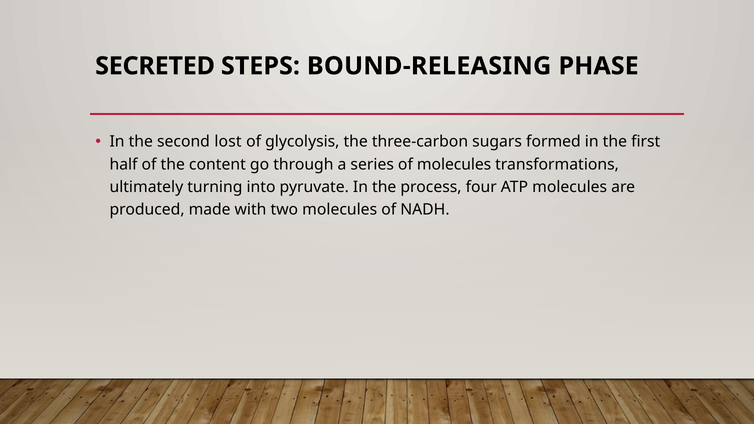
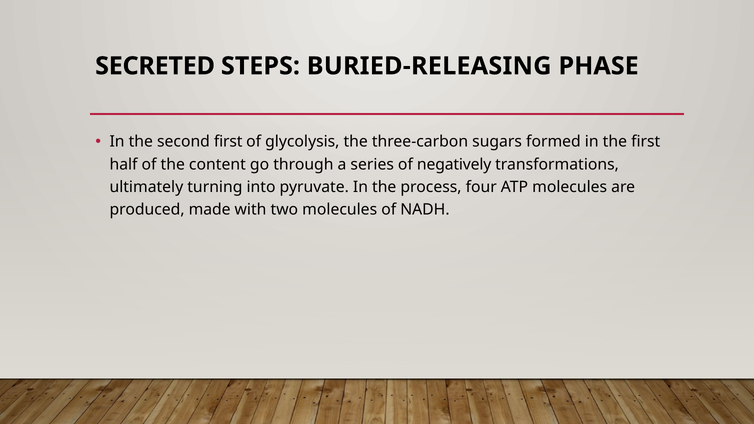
BOUND-RELEASING: BOUND-RELEASING -> BURIED-RELEASING
second lost: lost -> first
of molecules: molecules -> negatively
